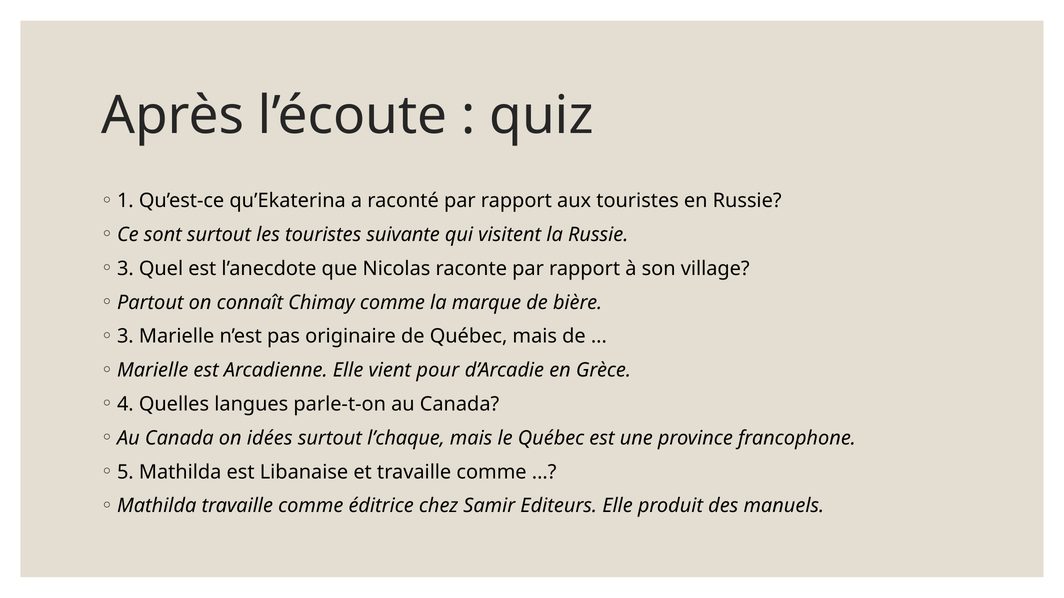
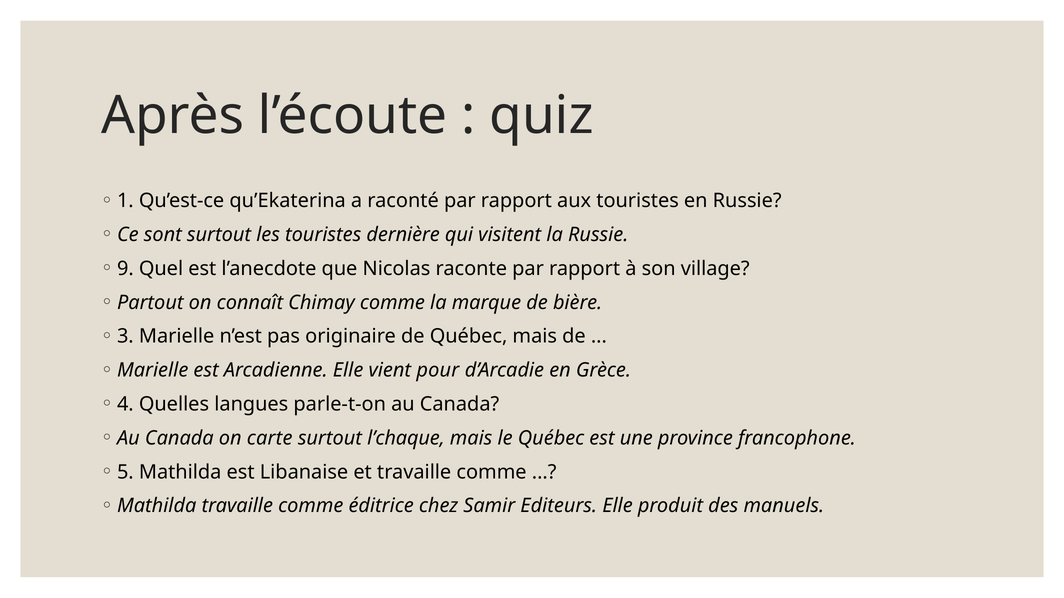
suivante: suivante -> dernière
3 at (125, 269): 3 -> 9
idées: idées -> carte
